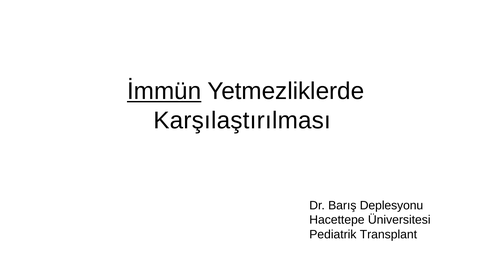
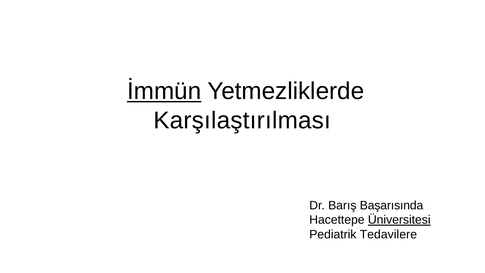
Deplesyonu: Deplesyonu -> Başarısında
Üniversitesi underline: none -> present
Transplant: Transplant -> Tedavilere
